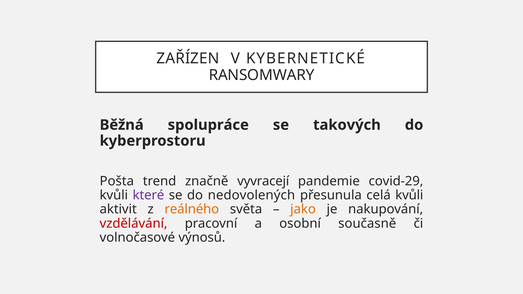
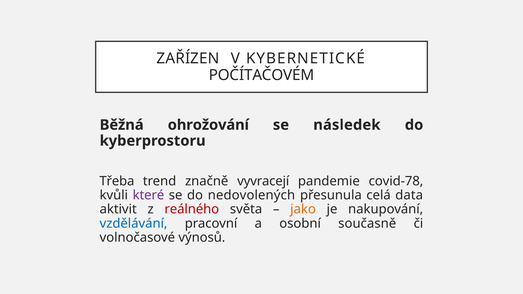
RANSOMWARY: RANSOMWARY -> POČÍTAČOVÉM
spolupráce: spolupráce -> ohrožování
takových: takových -> následek
Pošta: Pošta -> Třeba
covid-29: covid-29 -> covid-78
celá kvůli: kvůli -> data
reálného colour: orange -> red
vzdělávání colour: red -> blue
